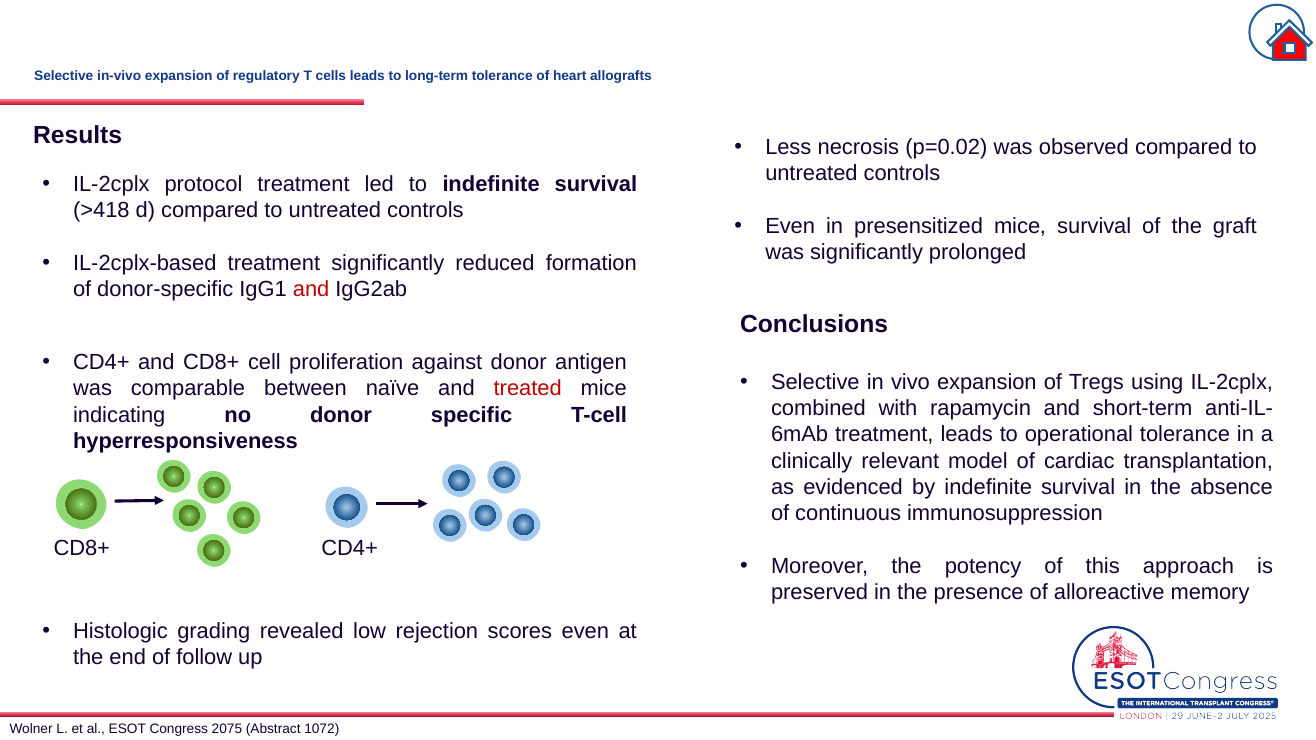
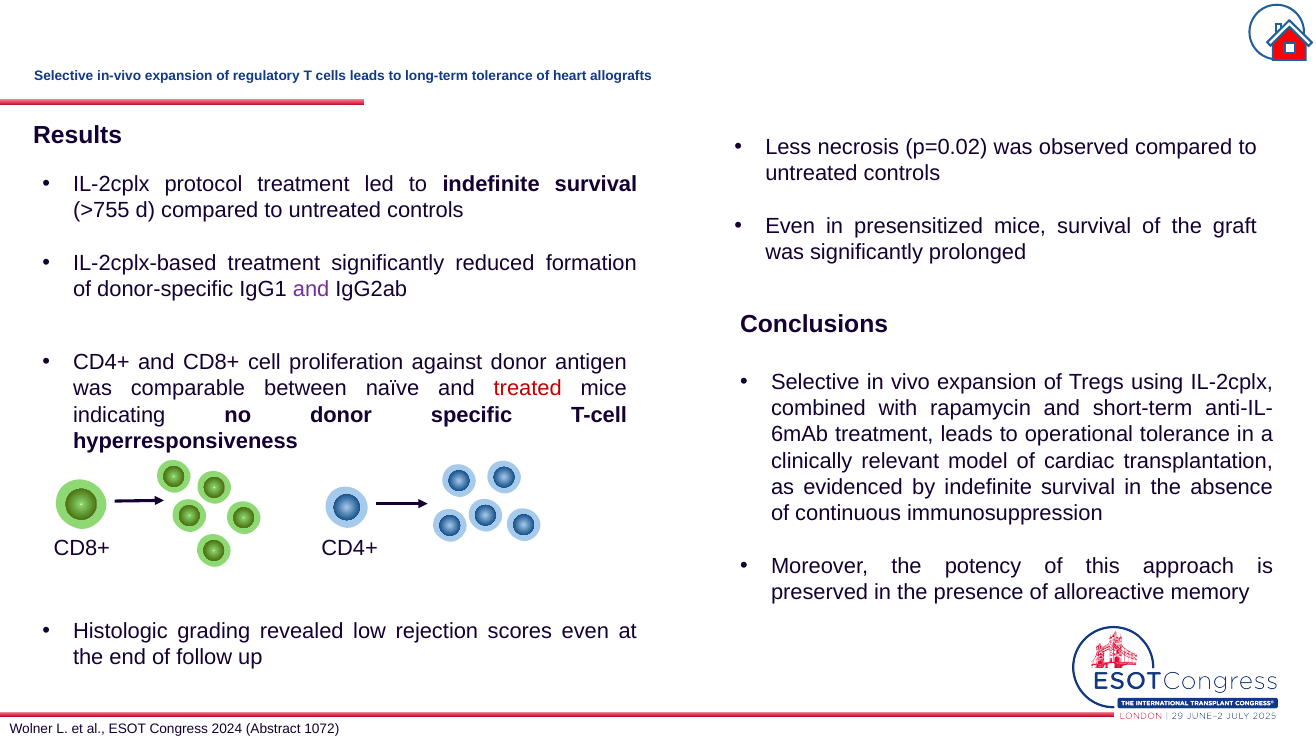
>418: >418 -> >755
and at (311, 290) colour: red -> purple
2075: 2075 -> 2024
